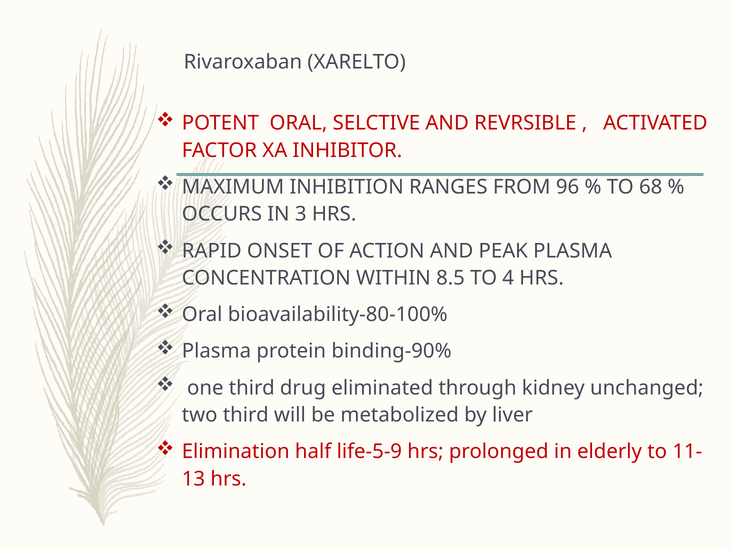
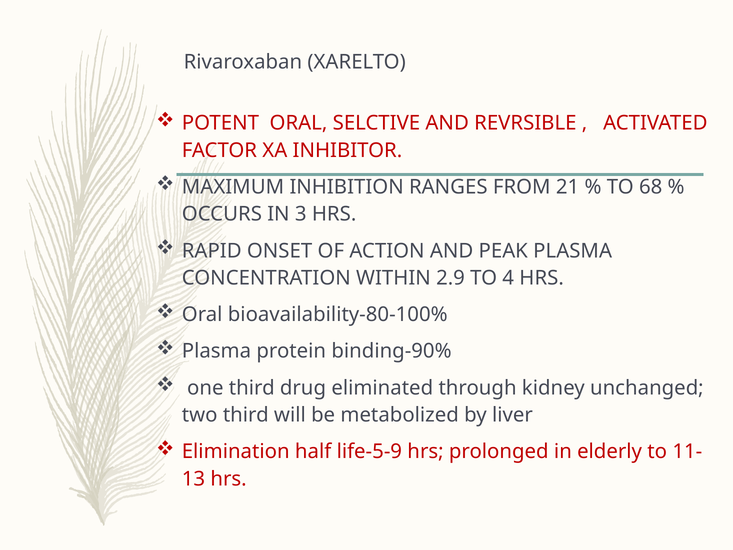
96: 96 -> 21
8.5: 8.5 -> 2.9
